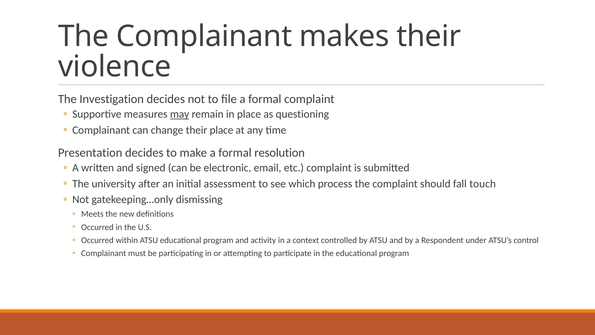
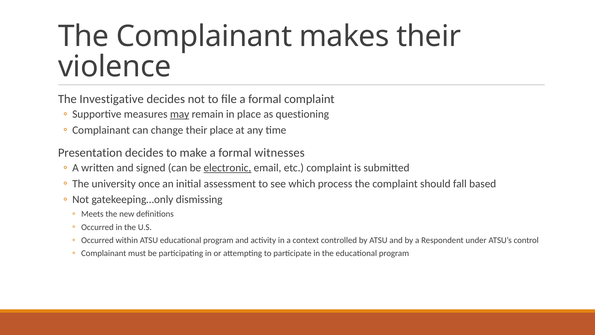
Investigation: Investigation -> Investigative
resolution: resolution -> witnesses
electronic underline: none -> present
after: after -> once
touch: touch -> based
